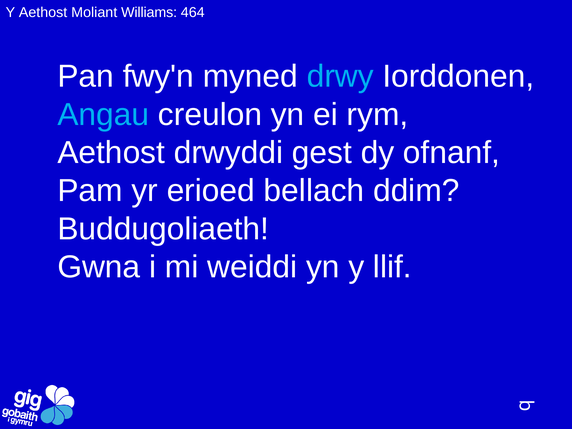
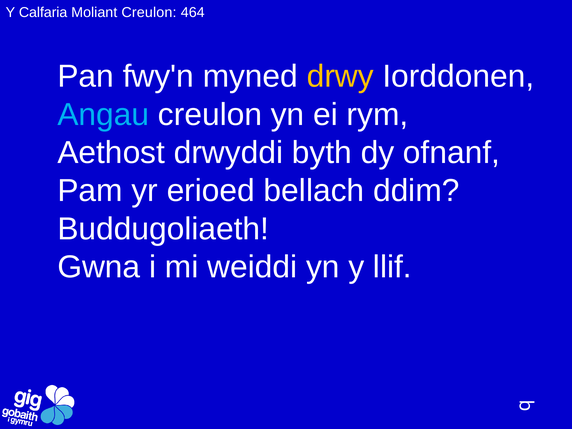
Y Aethost: Aethost -> Calfaria
Moliant Williams: Williams -> Creulon
drwy colour: light blue -> yellow
gest: gest -> byth
